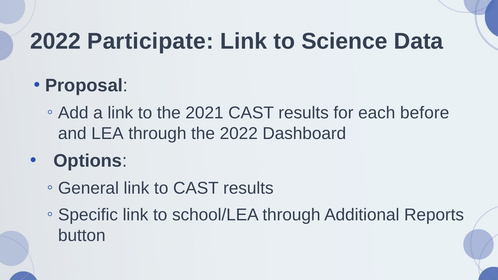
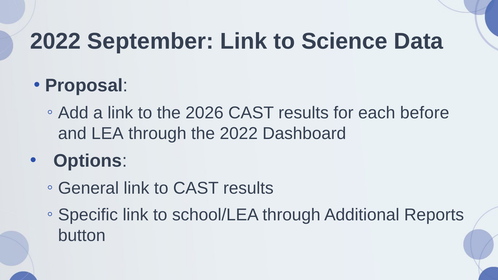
Participate: Participate -> September
2021: 2021 -> 2026
